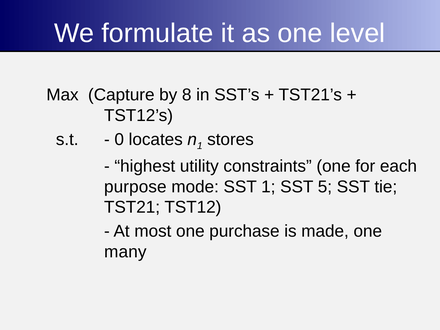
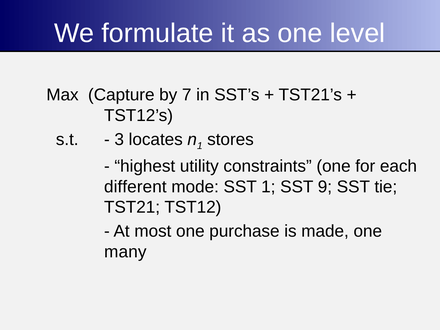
8: 8 -> 7
0: 0 -> 3
purpose: purpose -> different
5: 5 -> 9
